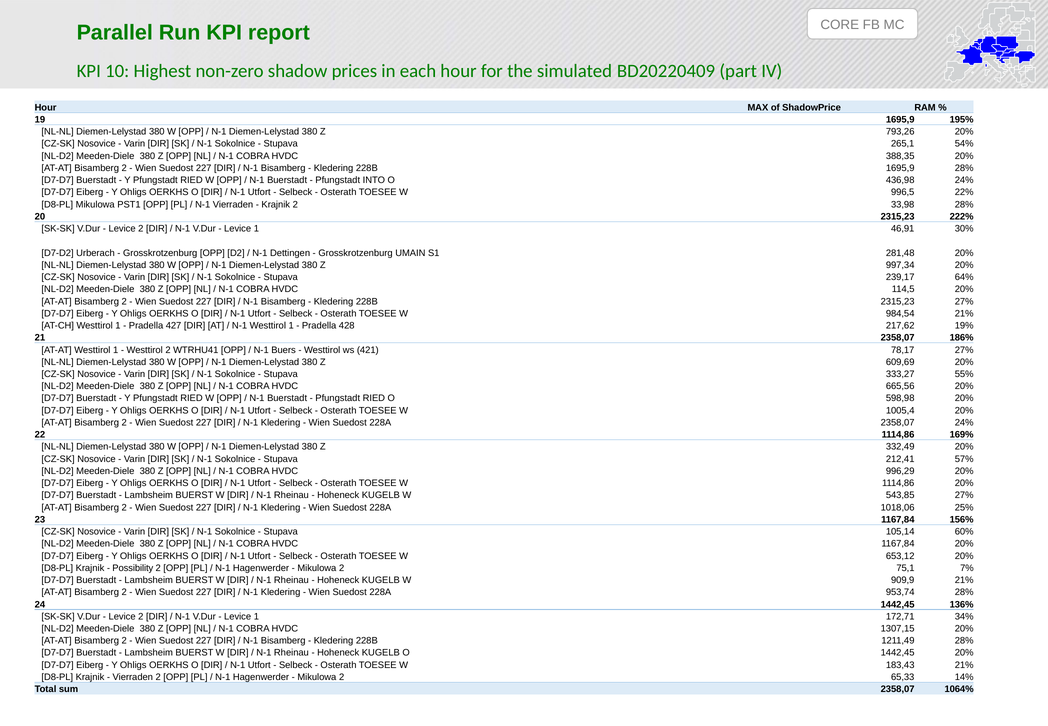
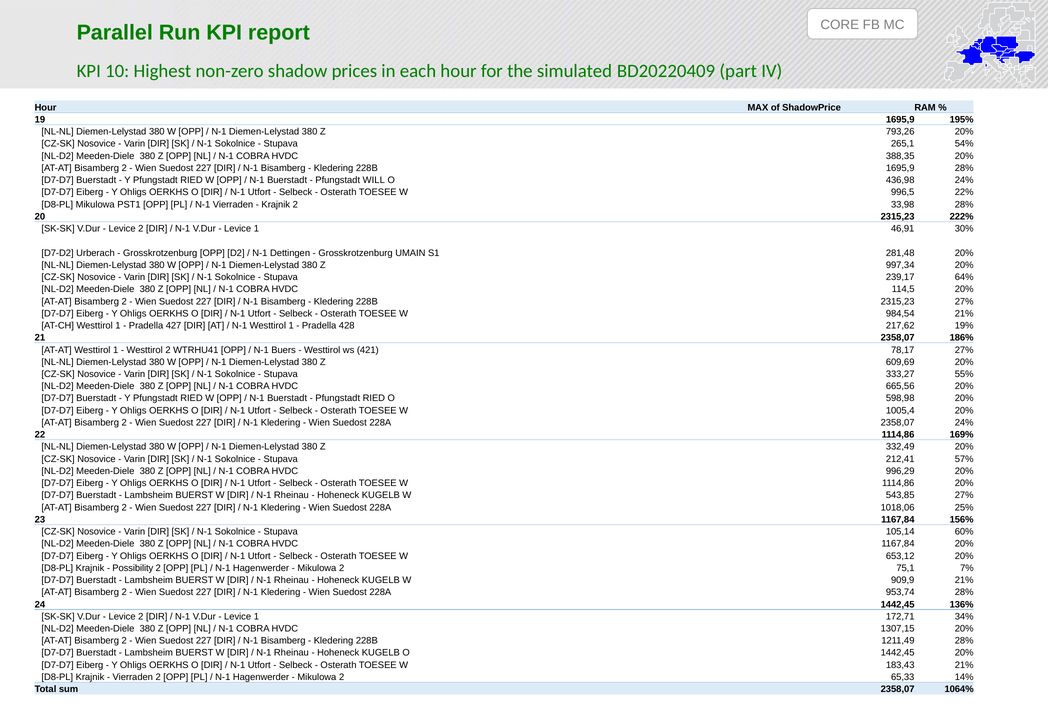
INTO: INTO -> WILL
